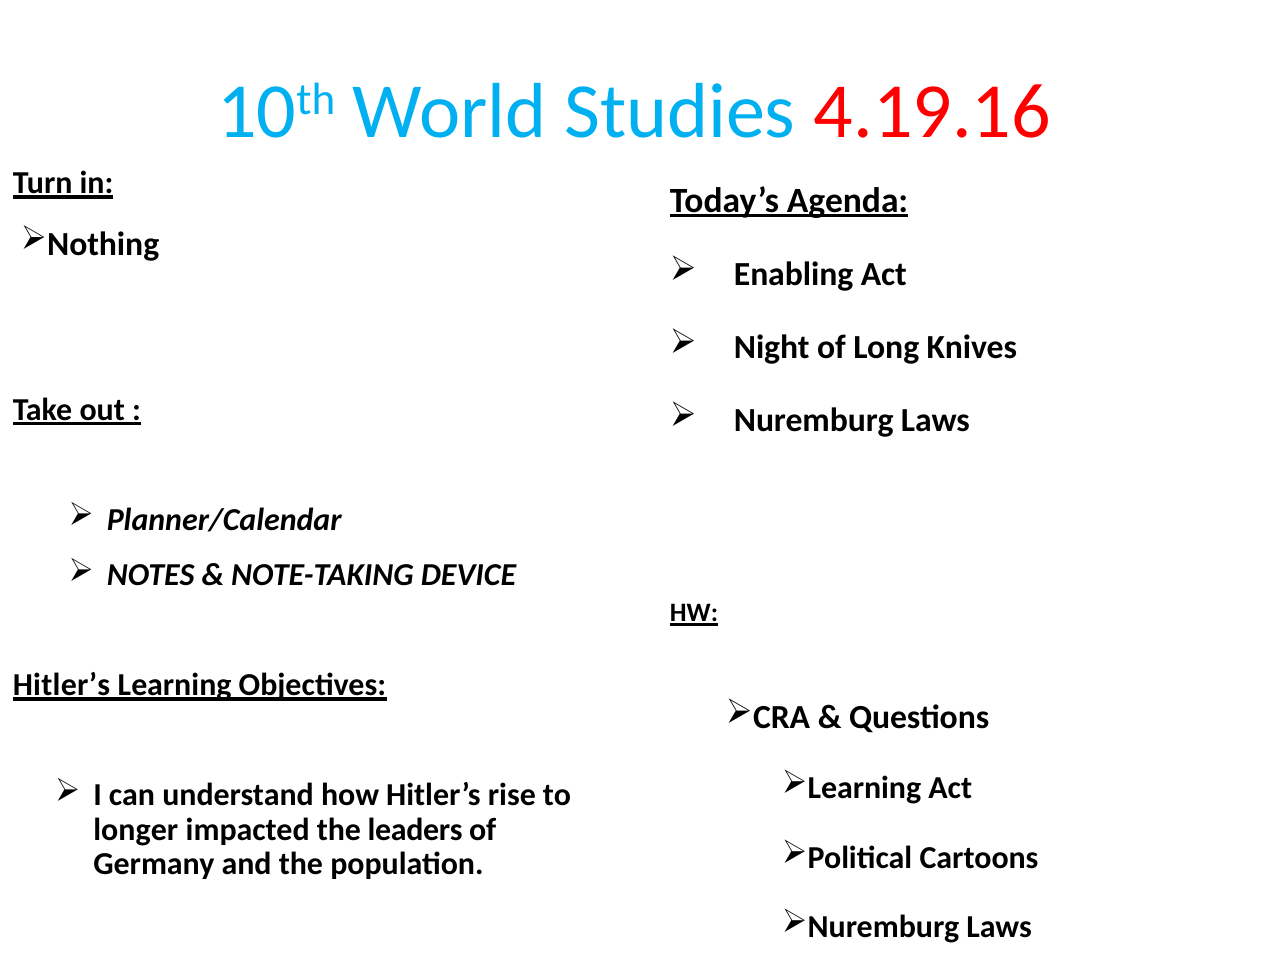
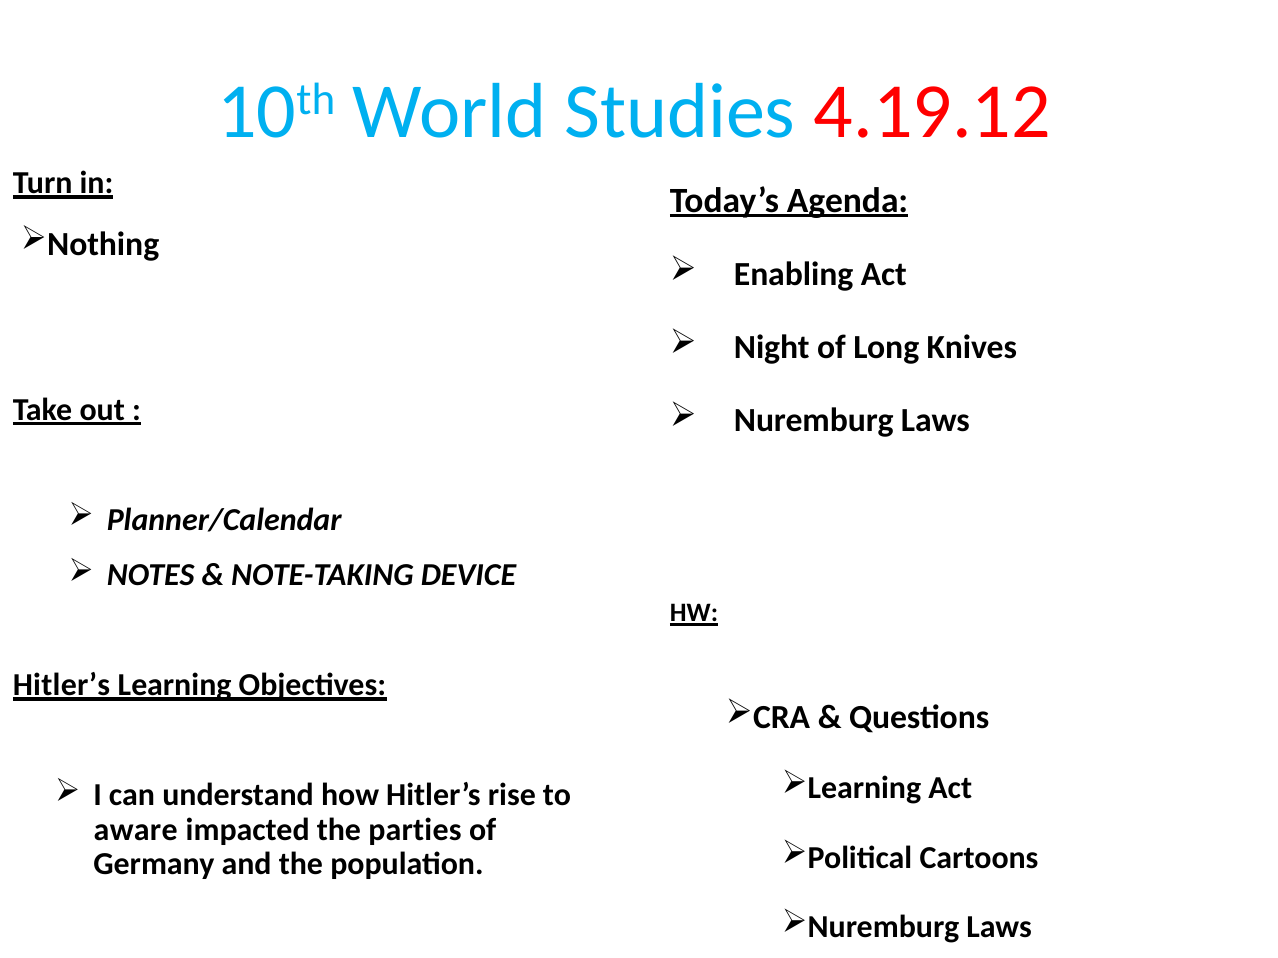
4.19.16: 4.19.16 -> 4.19.12
longer: longer -> aware
leaders: leaders -> parties
